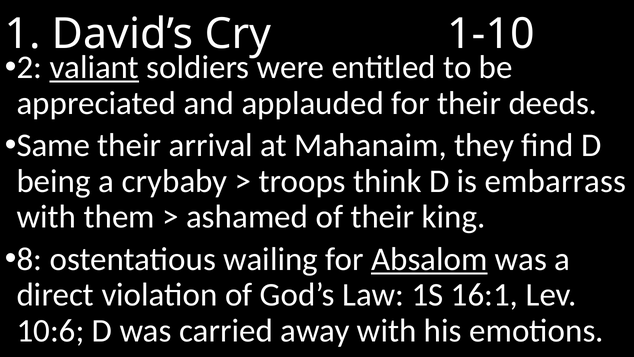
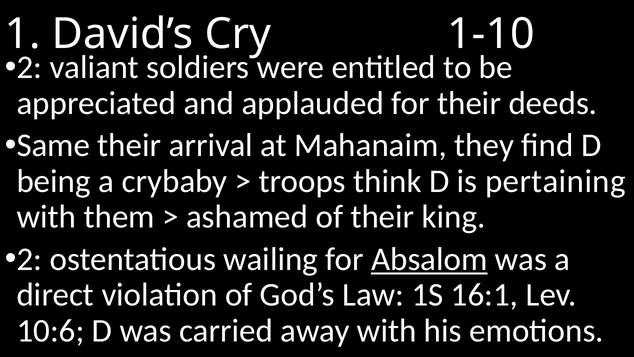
valiant underline: present -> none
embarrass: embarrass -> pertaining
8 at (29, 259): 8 -> 2
